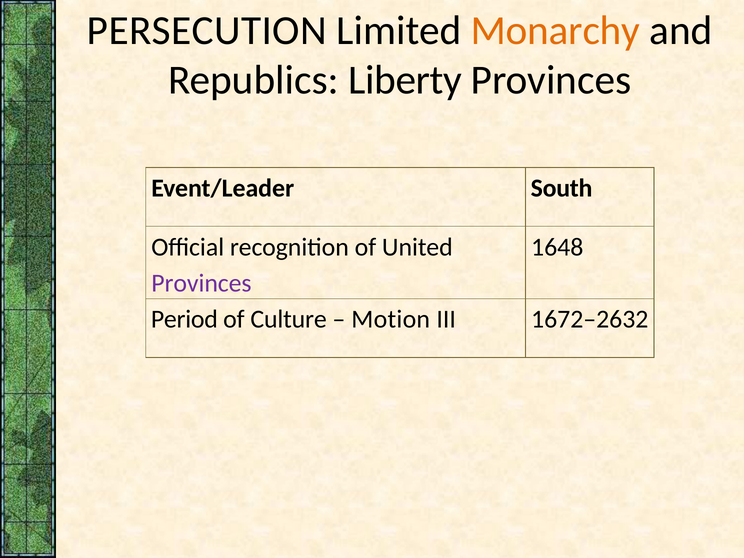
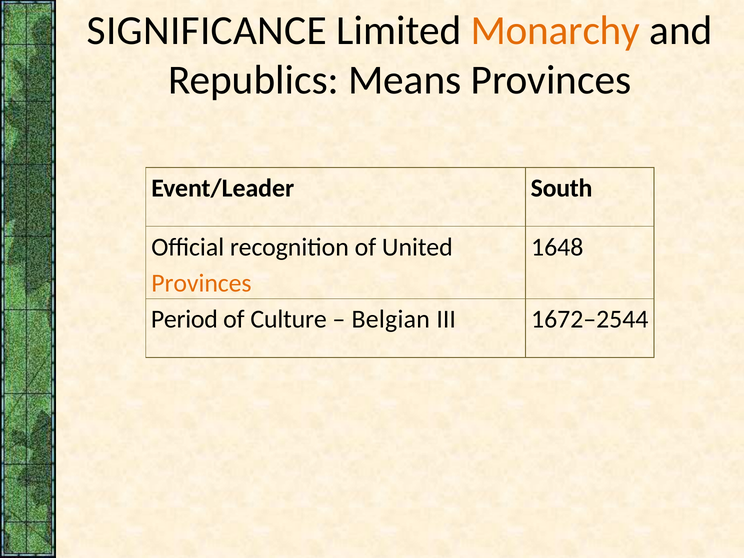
PERSECUTION: PERSECUTION -> SIGNIFICANCE
Liberty: Liberty -> Means
Provinces at (201, 283) colour: purple -> orange
Motion: Motion -> Belgian
1672–2632: 1672–2632 -> 1672–2544
